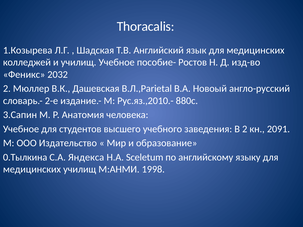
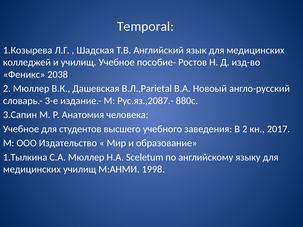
Thoracalis: Thoracalis -> Temporal
2032: 2032 -> 2038
2-е: 2-е -> 3-е
Рус.яз.,2010.-: Рус.яз.,2010.- -> Рус.яз.,2087.-
2091: 2091 -> 2017
0.Тылкина: 0.Тылкина -> 1.Тылкина
С.А Яндекса: Яндекса -> Мюллер
